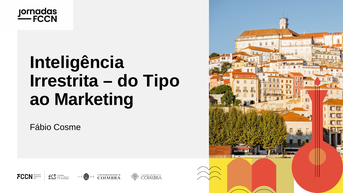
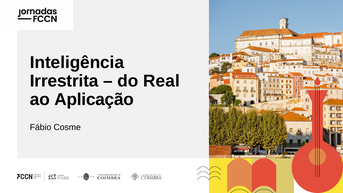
Tipo: Tipo -> Real
Marketing: Marketing -> Aplicação
